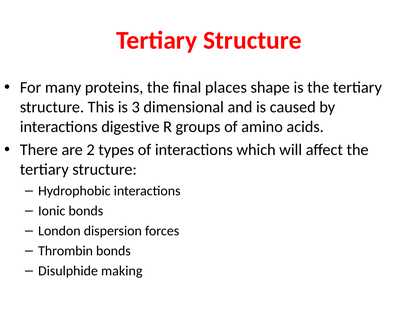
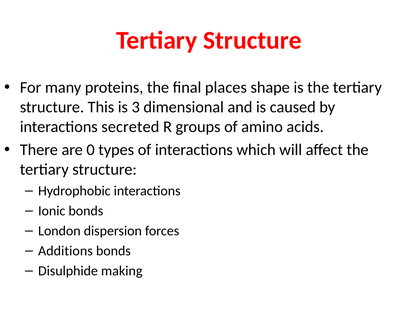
digestive: digestive -> secreted
2: 2 -> 0
Thrombin: Thrombin -> Additions
